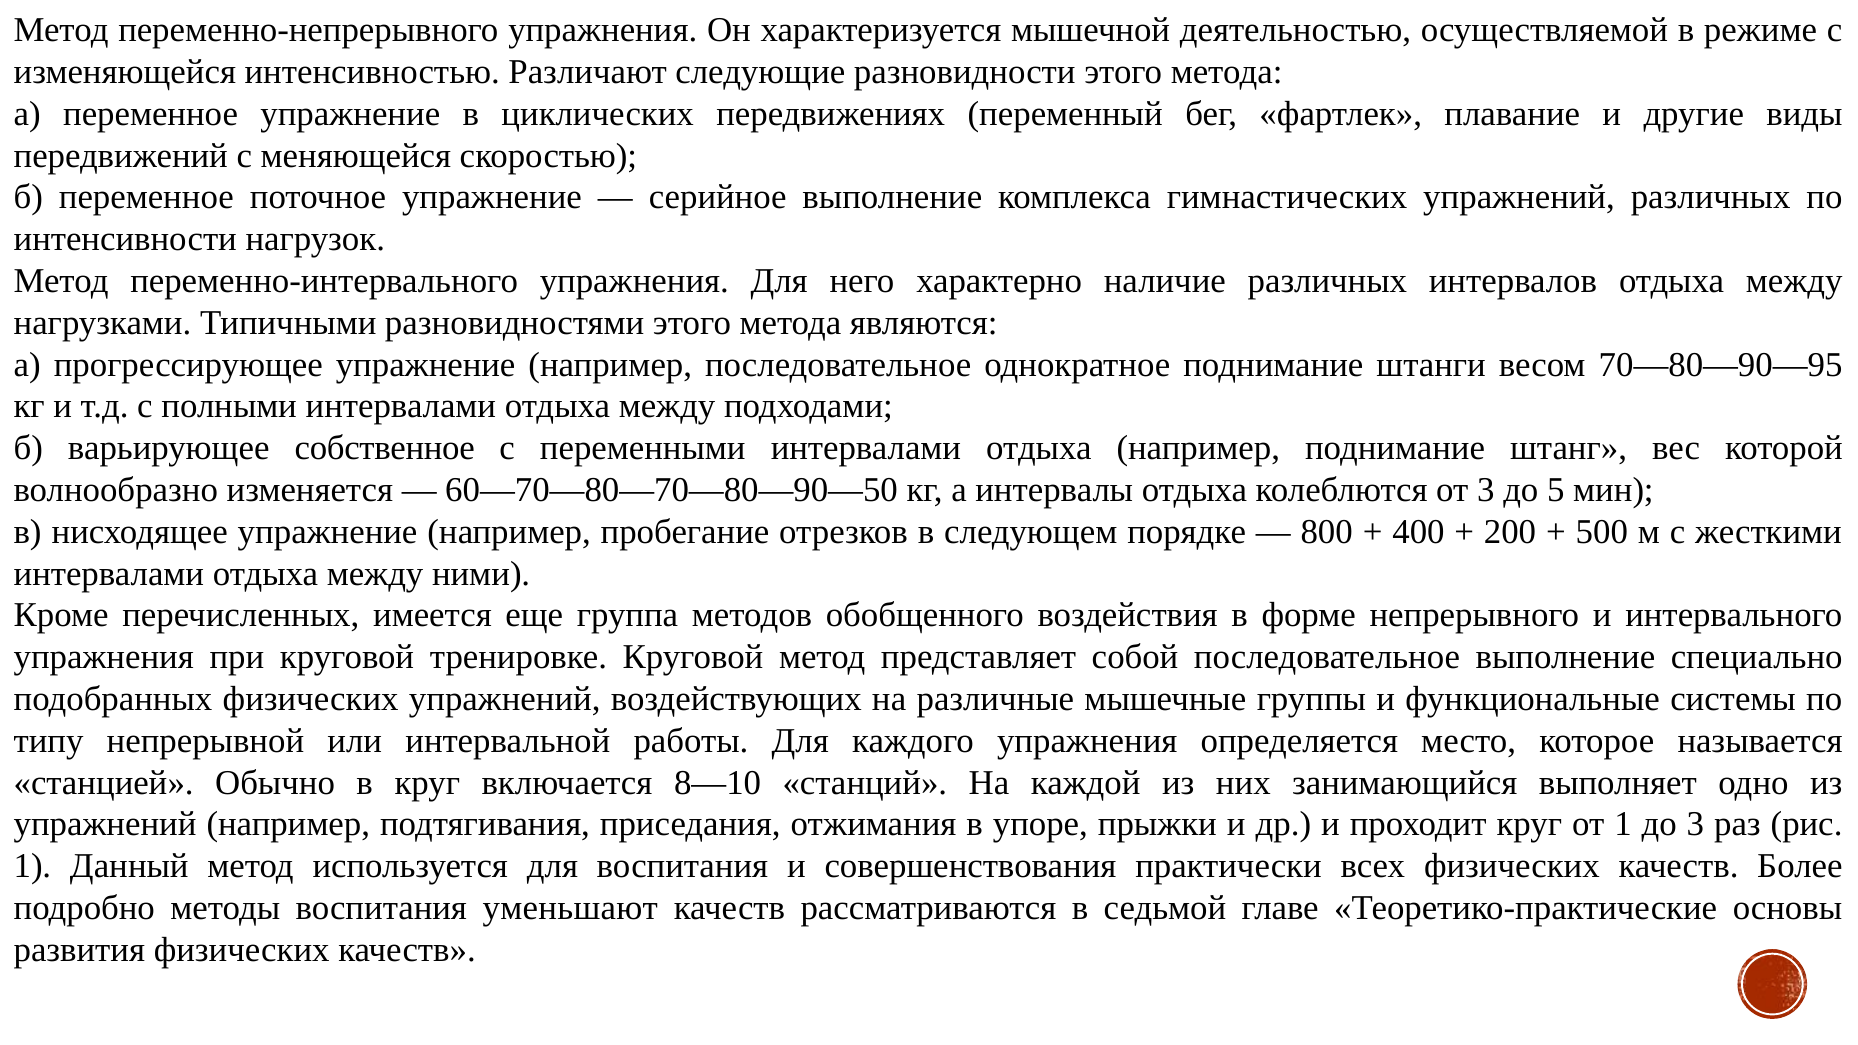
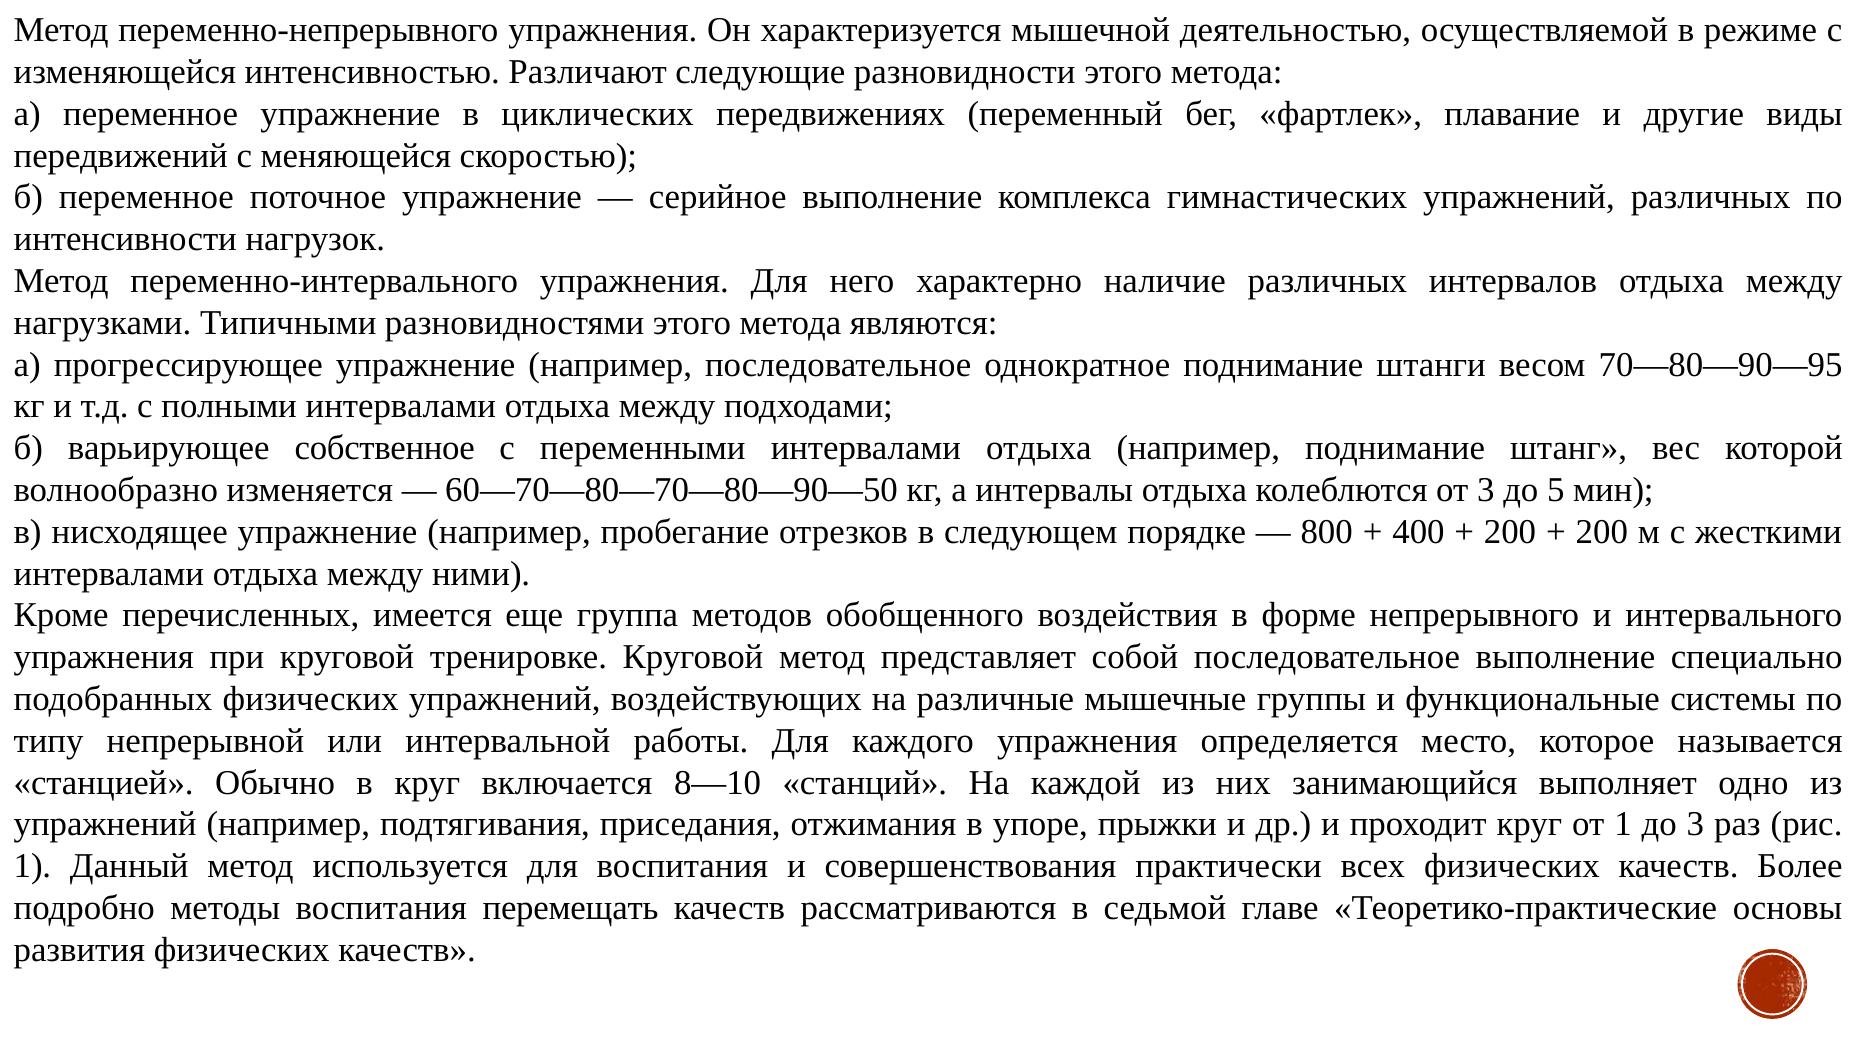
500 at (1602, 532): 500 -> 200
уменьшают: уменьшают -> перемещать
